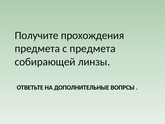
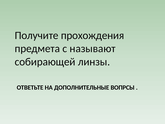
с предмета: предмета -> называют
